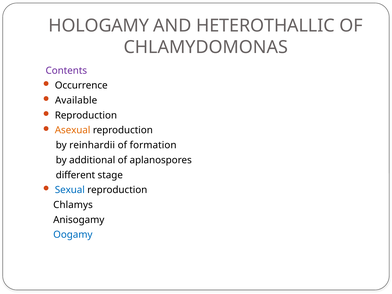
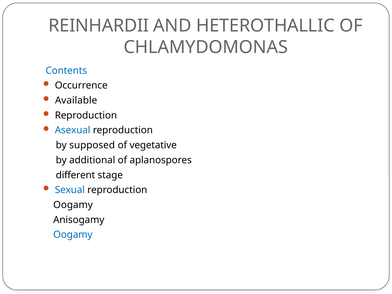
HOLOGAMY: HOLOGAMY -> REINHARDII
Contents colour: purple -> blue
Asexual colour: orange -> blue
reinhardii: reinhardii -> supposed
formation: formation -> vegetative
Chlamys at (73, 205): Chlamys -> Oogamy
